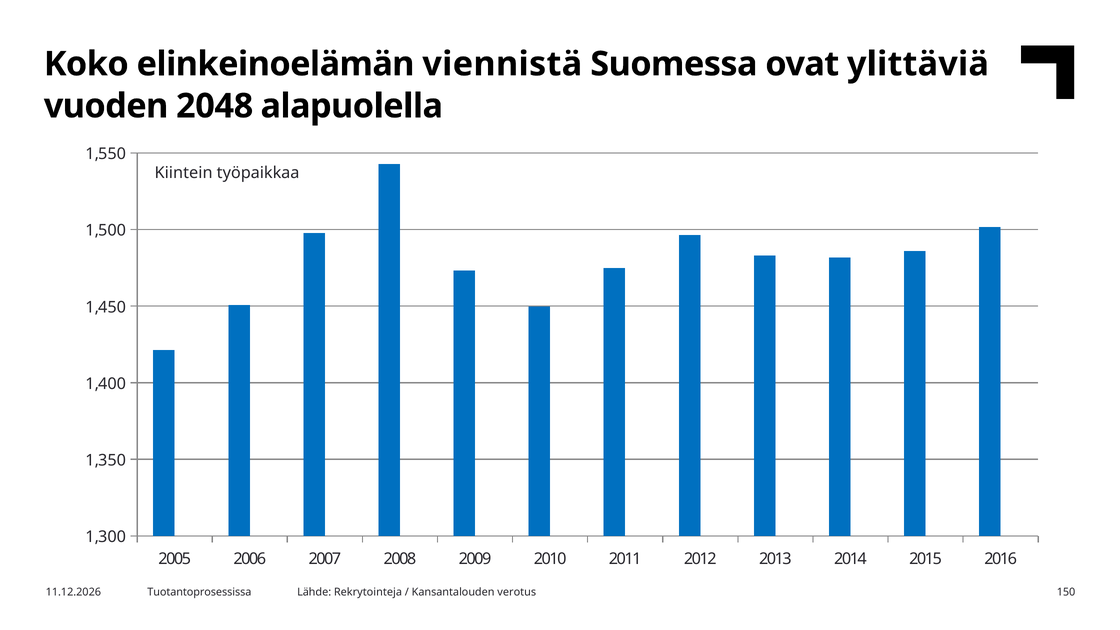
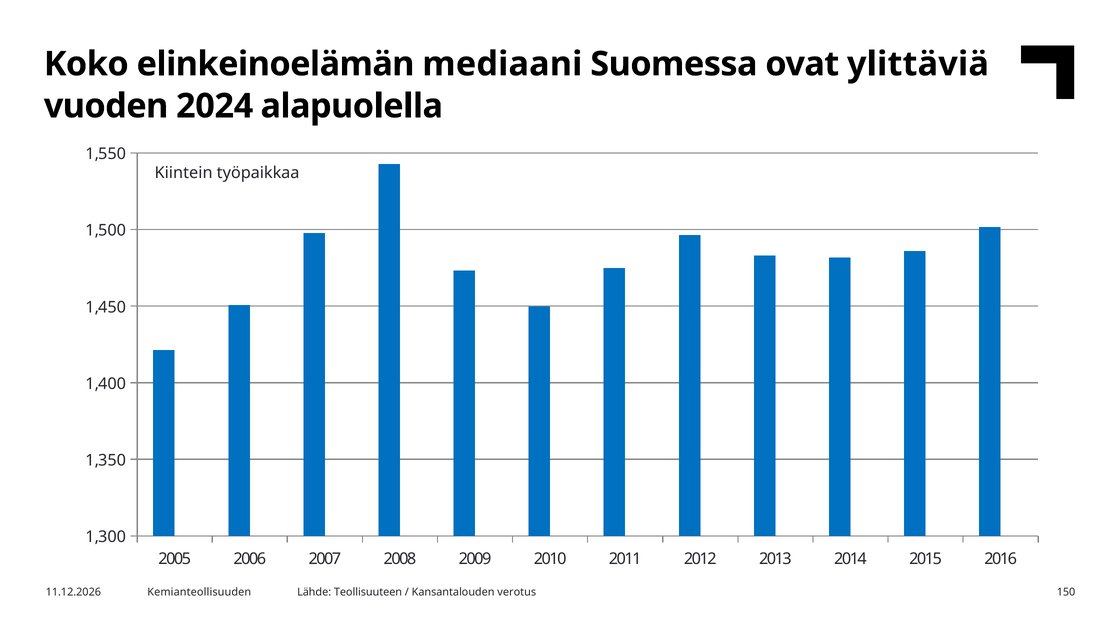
viennistä: viennistä -> mediaani
2048: 2048 -> 2024
Tuotantoprosessissa: Tuotantoprosessissa -> Kemianteollisuuden
Rekrytointeja: Rekrytointeja -> Teollisuuteen
